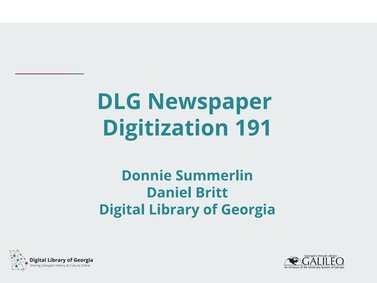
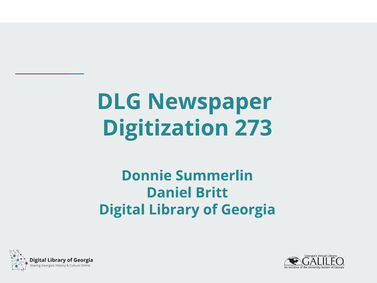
191: 191 -> 273
